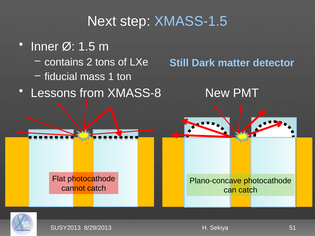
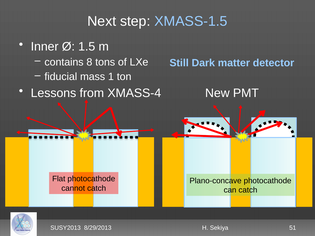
2: 2 -> 8
XMASS-8: XMASS-8 -> XMASS-4
